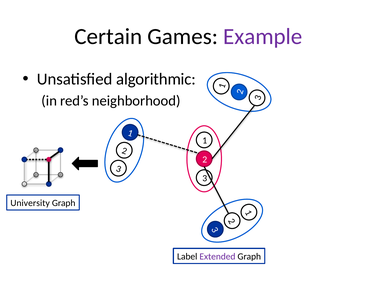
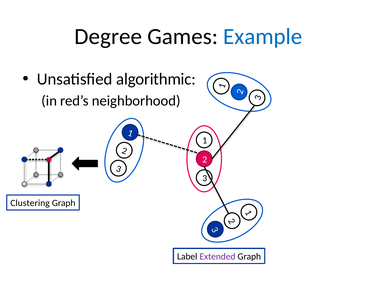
Certain: Certain -> Degree
Example colour: purple -> blue
University: University -> Clustering
